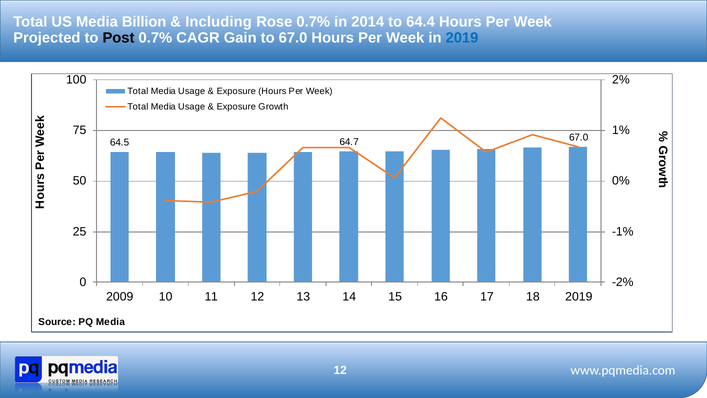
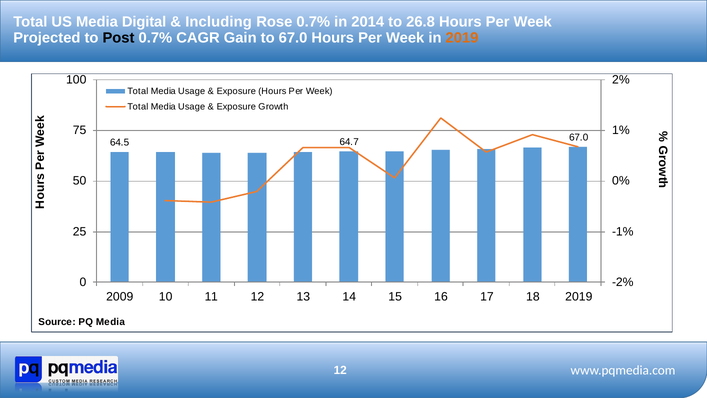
Billion: Billion -> Digital
64.4: 64.4 -> 26.8
2019 at (462, 38) colour: blue -> orange
